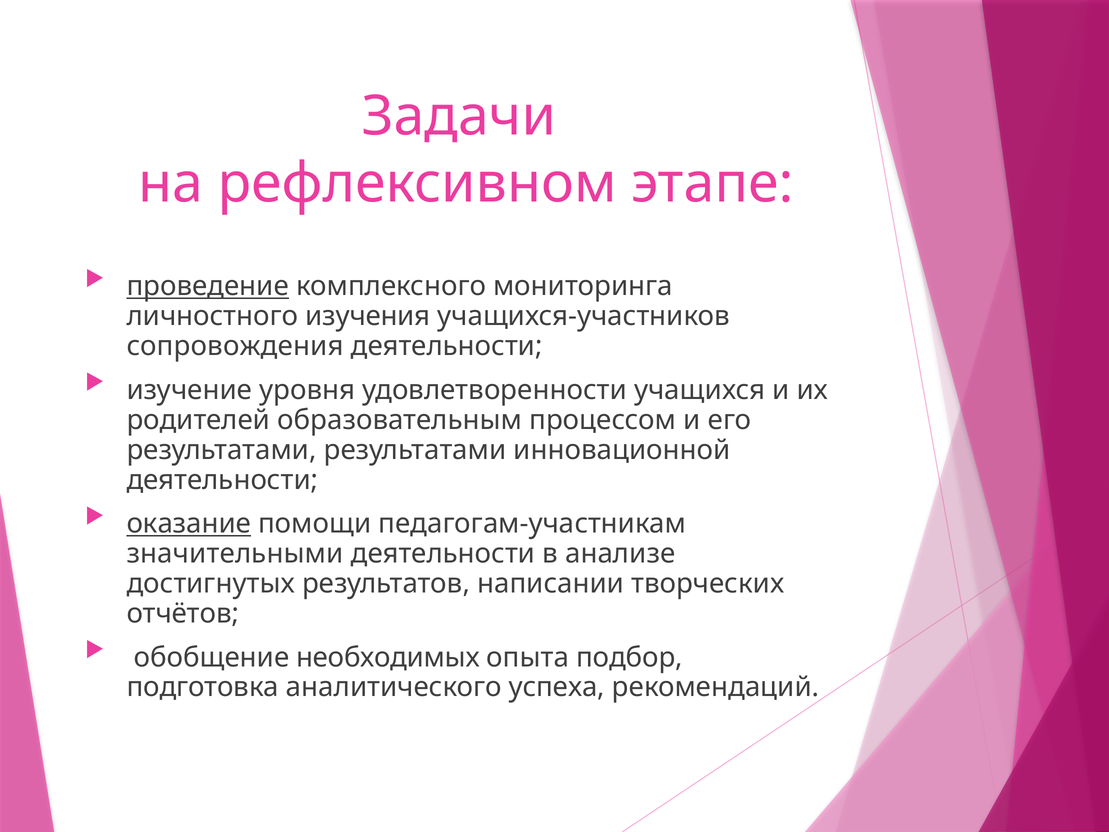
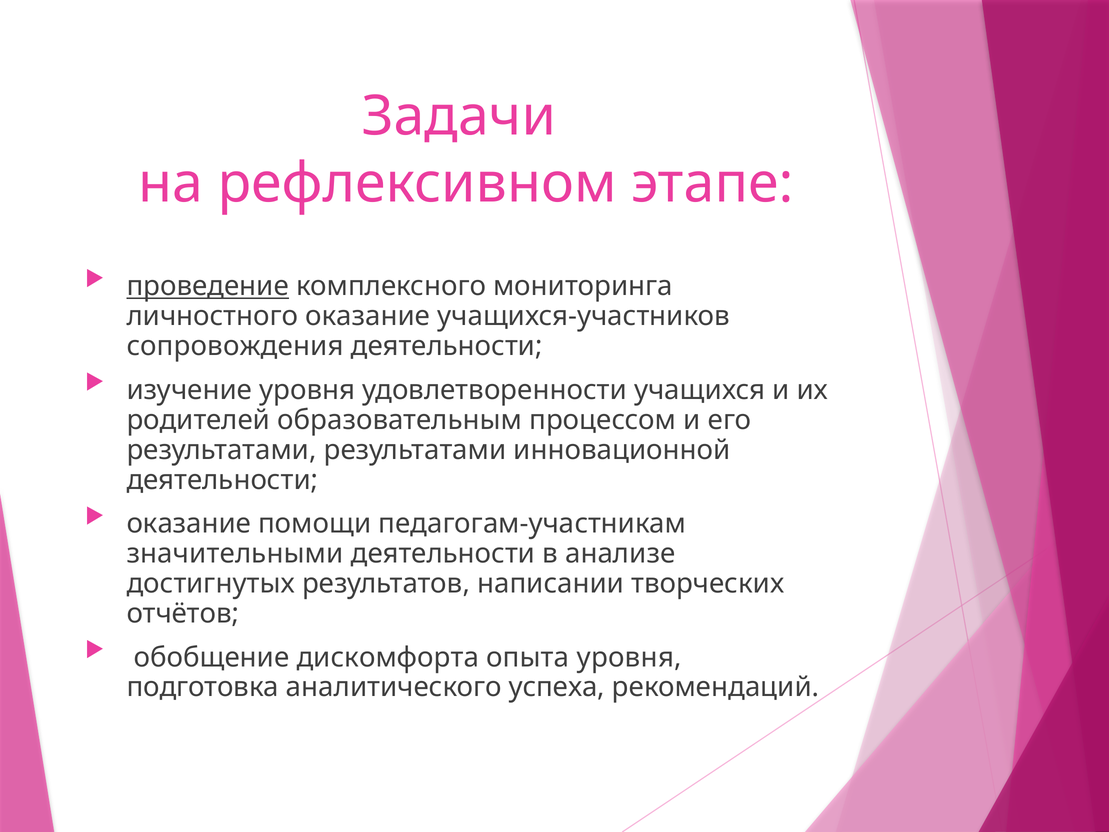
личностного изучения: изучения -> оказание
оказание at (189, 524) underline: present -> none
необходимых: необходимых -> дискомфорта
опыта подбор: подбор -> уровня
